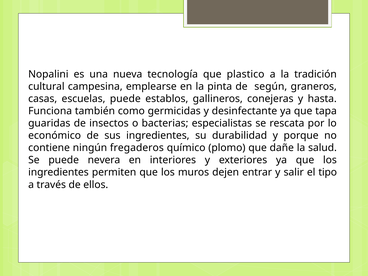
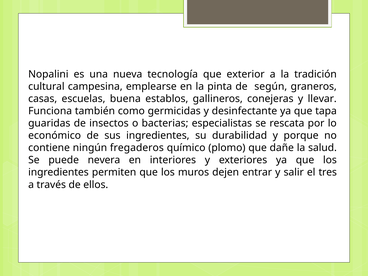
plastico: plastico -> exterior
escuelas puede: puede -> buena
hasta: hasta -> llevar
tipo: tipo -> tres
